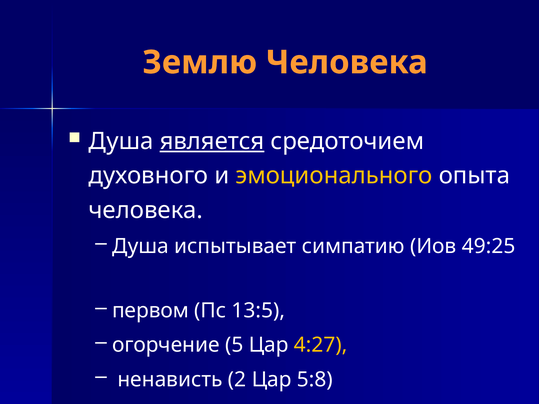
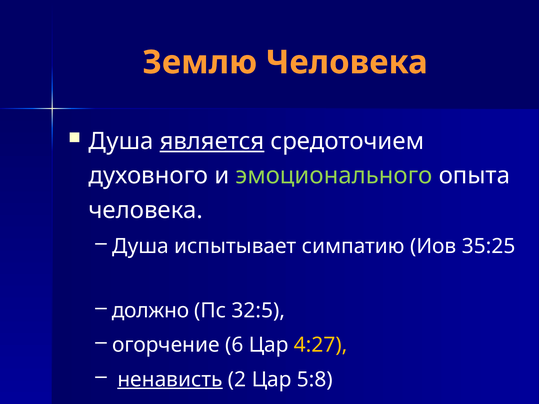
эмоционального colour: yellow -> light green
49:25: 49:25 -> 35:25
первом: первом -> должно
13:5: 13:5 -> 32:5
5: 5 -> 6
ненависть underline: none -> present
